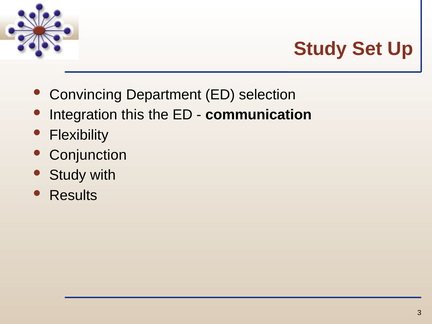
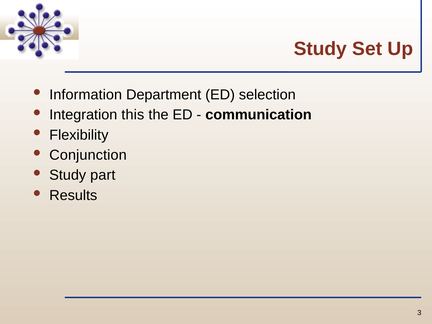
Convincing: Convincing -> Information
with: with -> part
